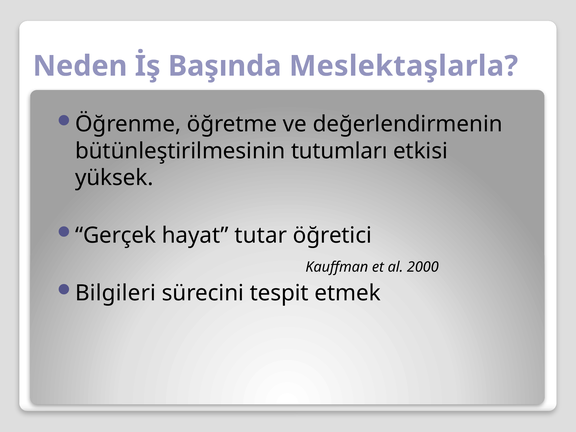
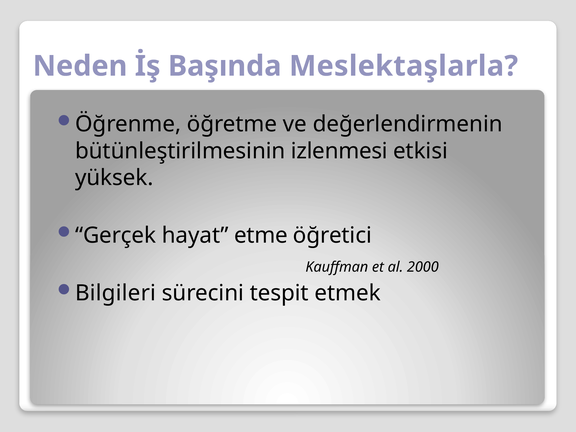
tutumları: tutumları -> izlenmesi
tutar: tutar -> etme
